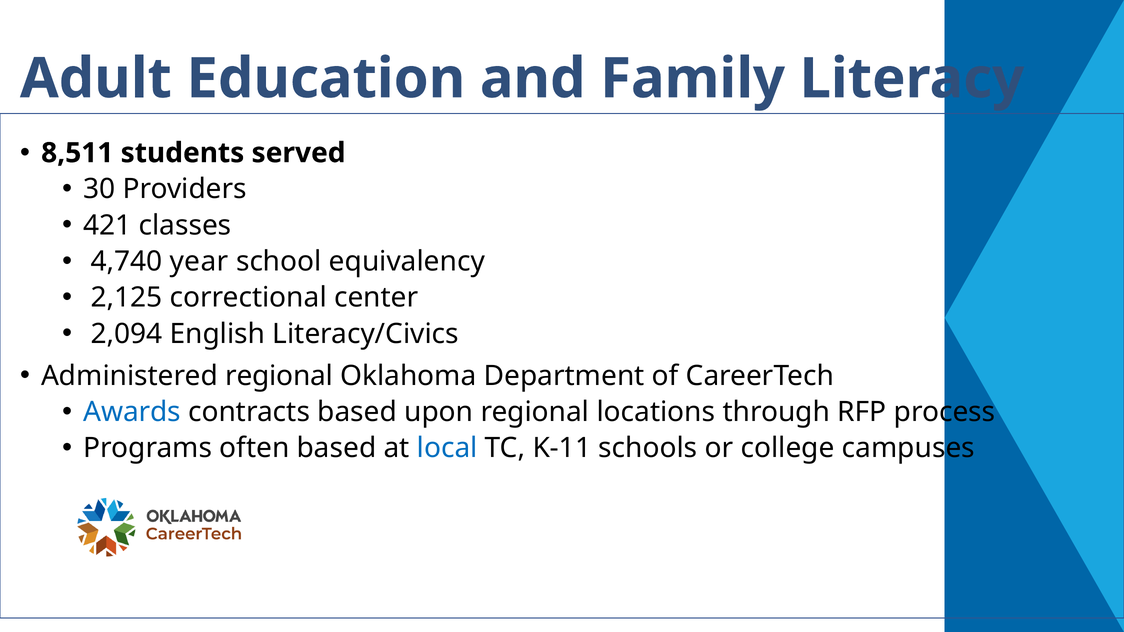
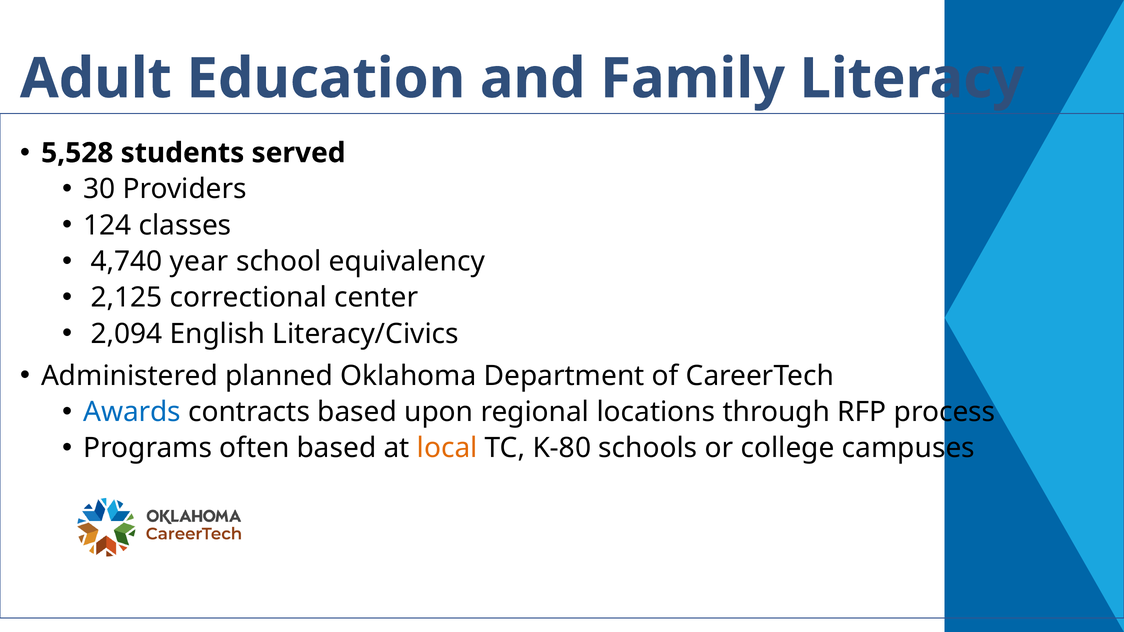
8,511: 8,511 -> 5,528
421: 421 -> 124
Administered regional: regional -> planned
local colour: blue -> orange
K-11: K-11 -> K-80
